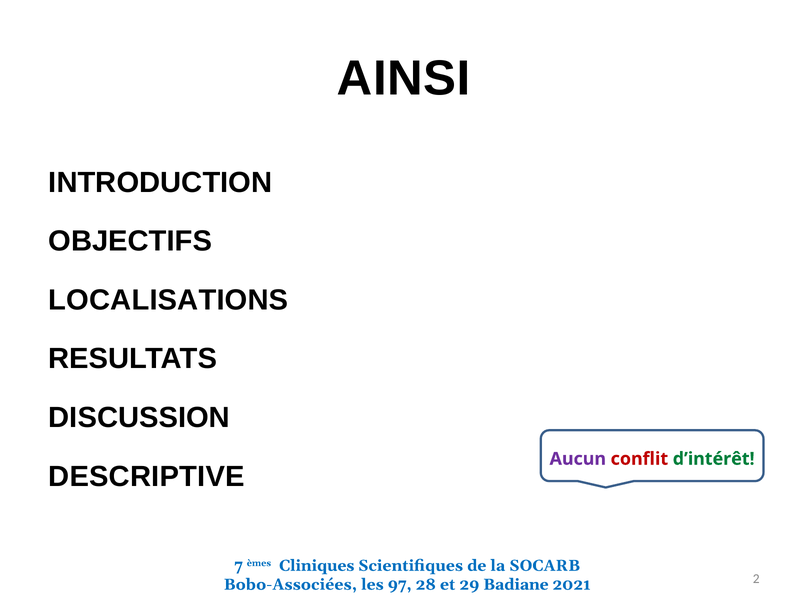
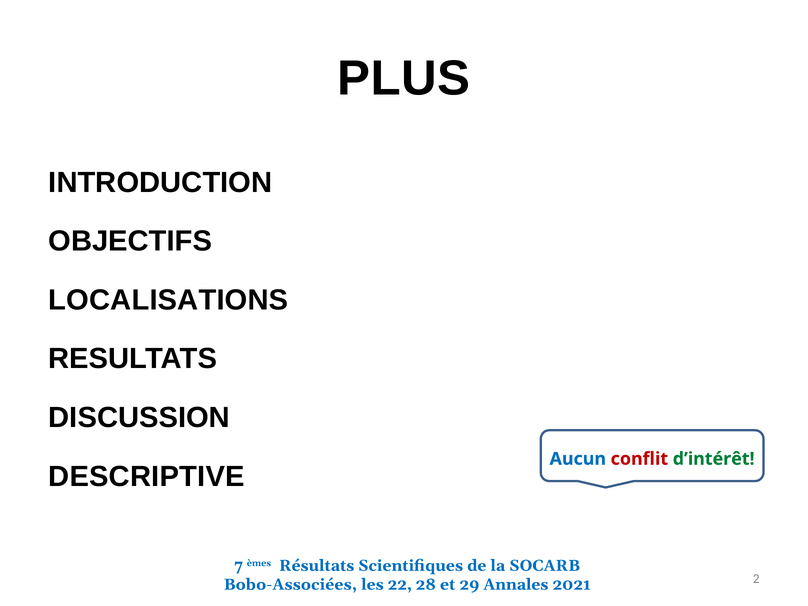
AINSI: AINSI -> PLUS
Aucun colour: purple -> blue
Cliniques: Cliniques -> Résultats
97: 97 -> 22
Badiane: Badiane -> Annales
